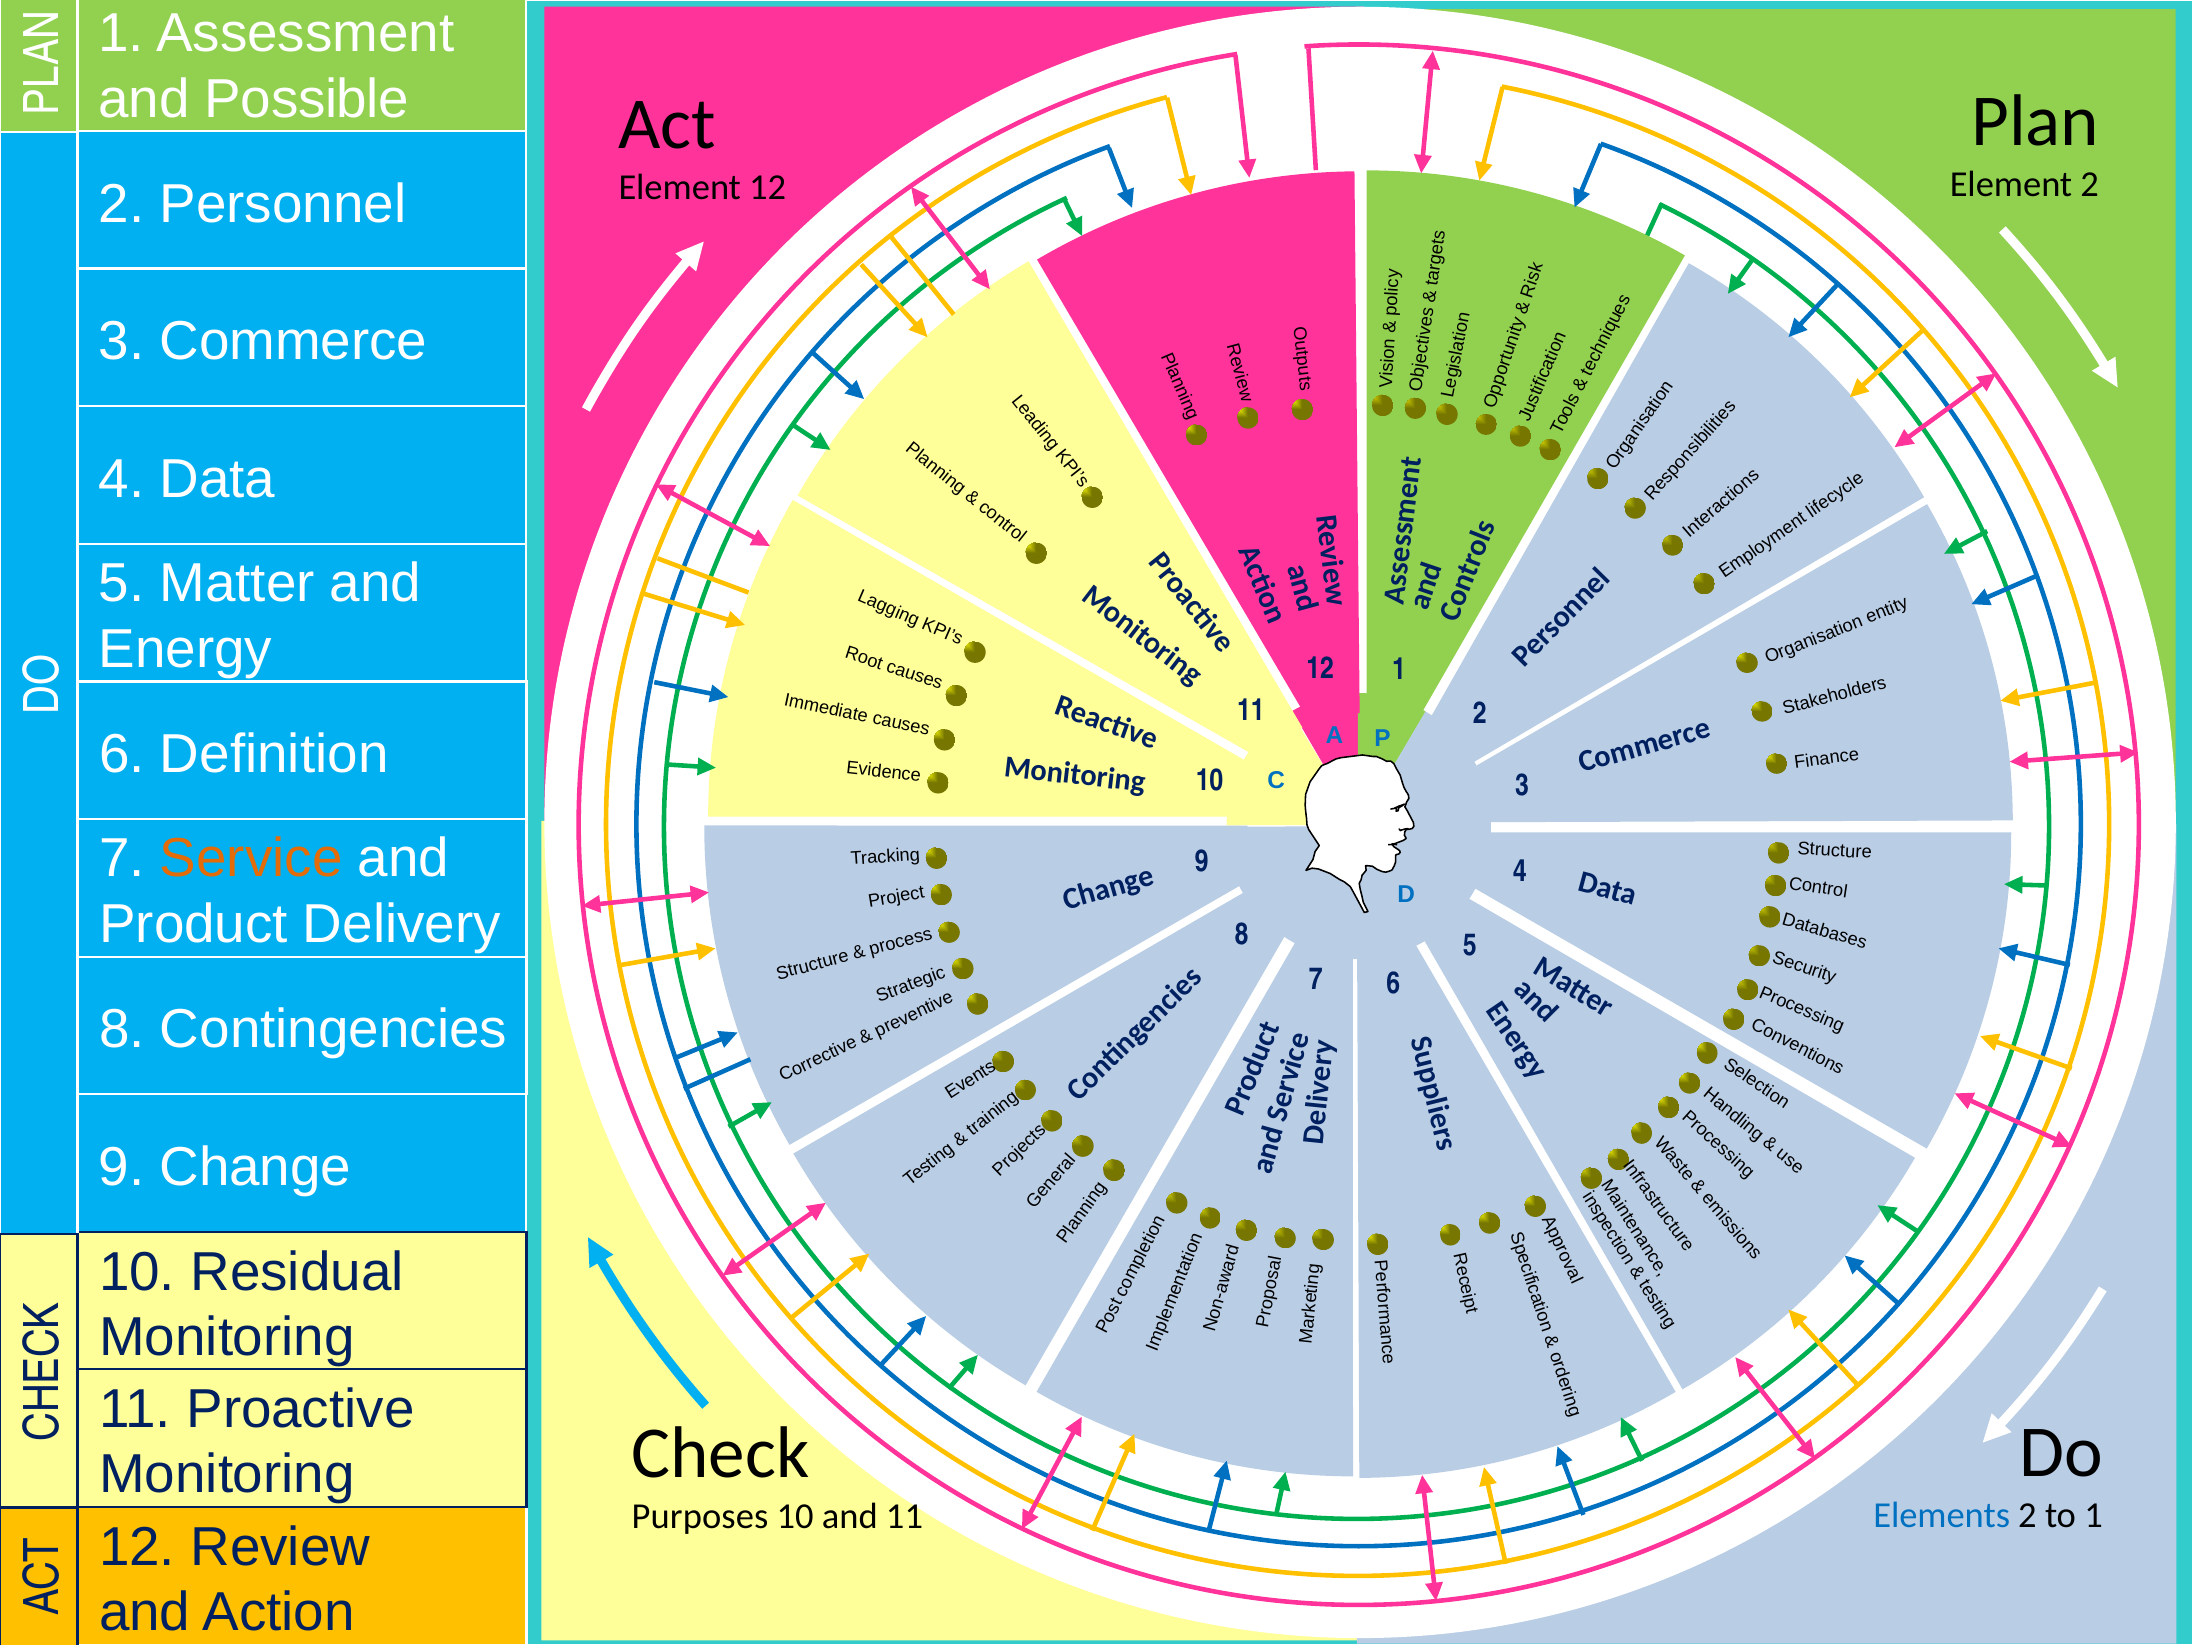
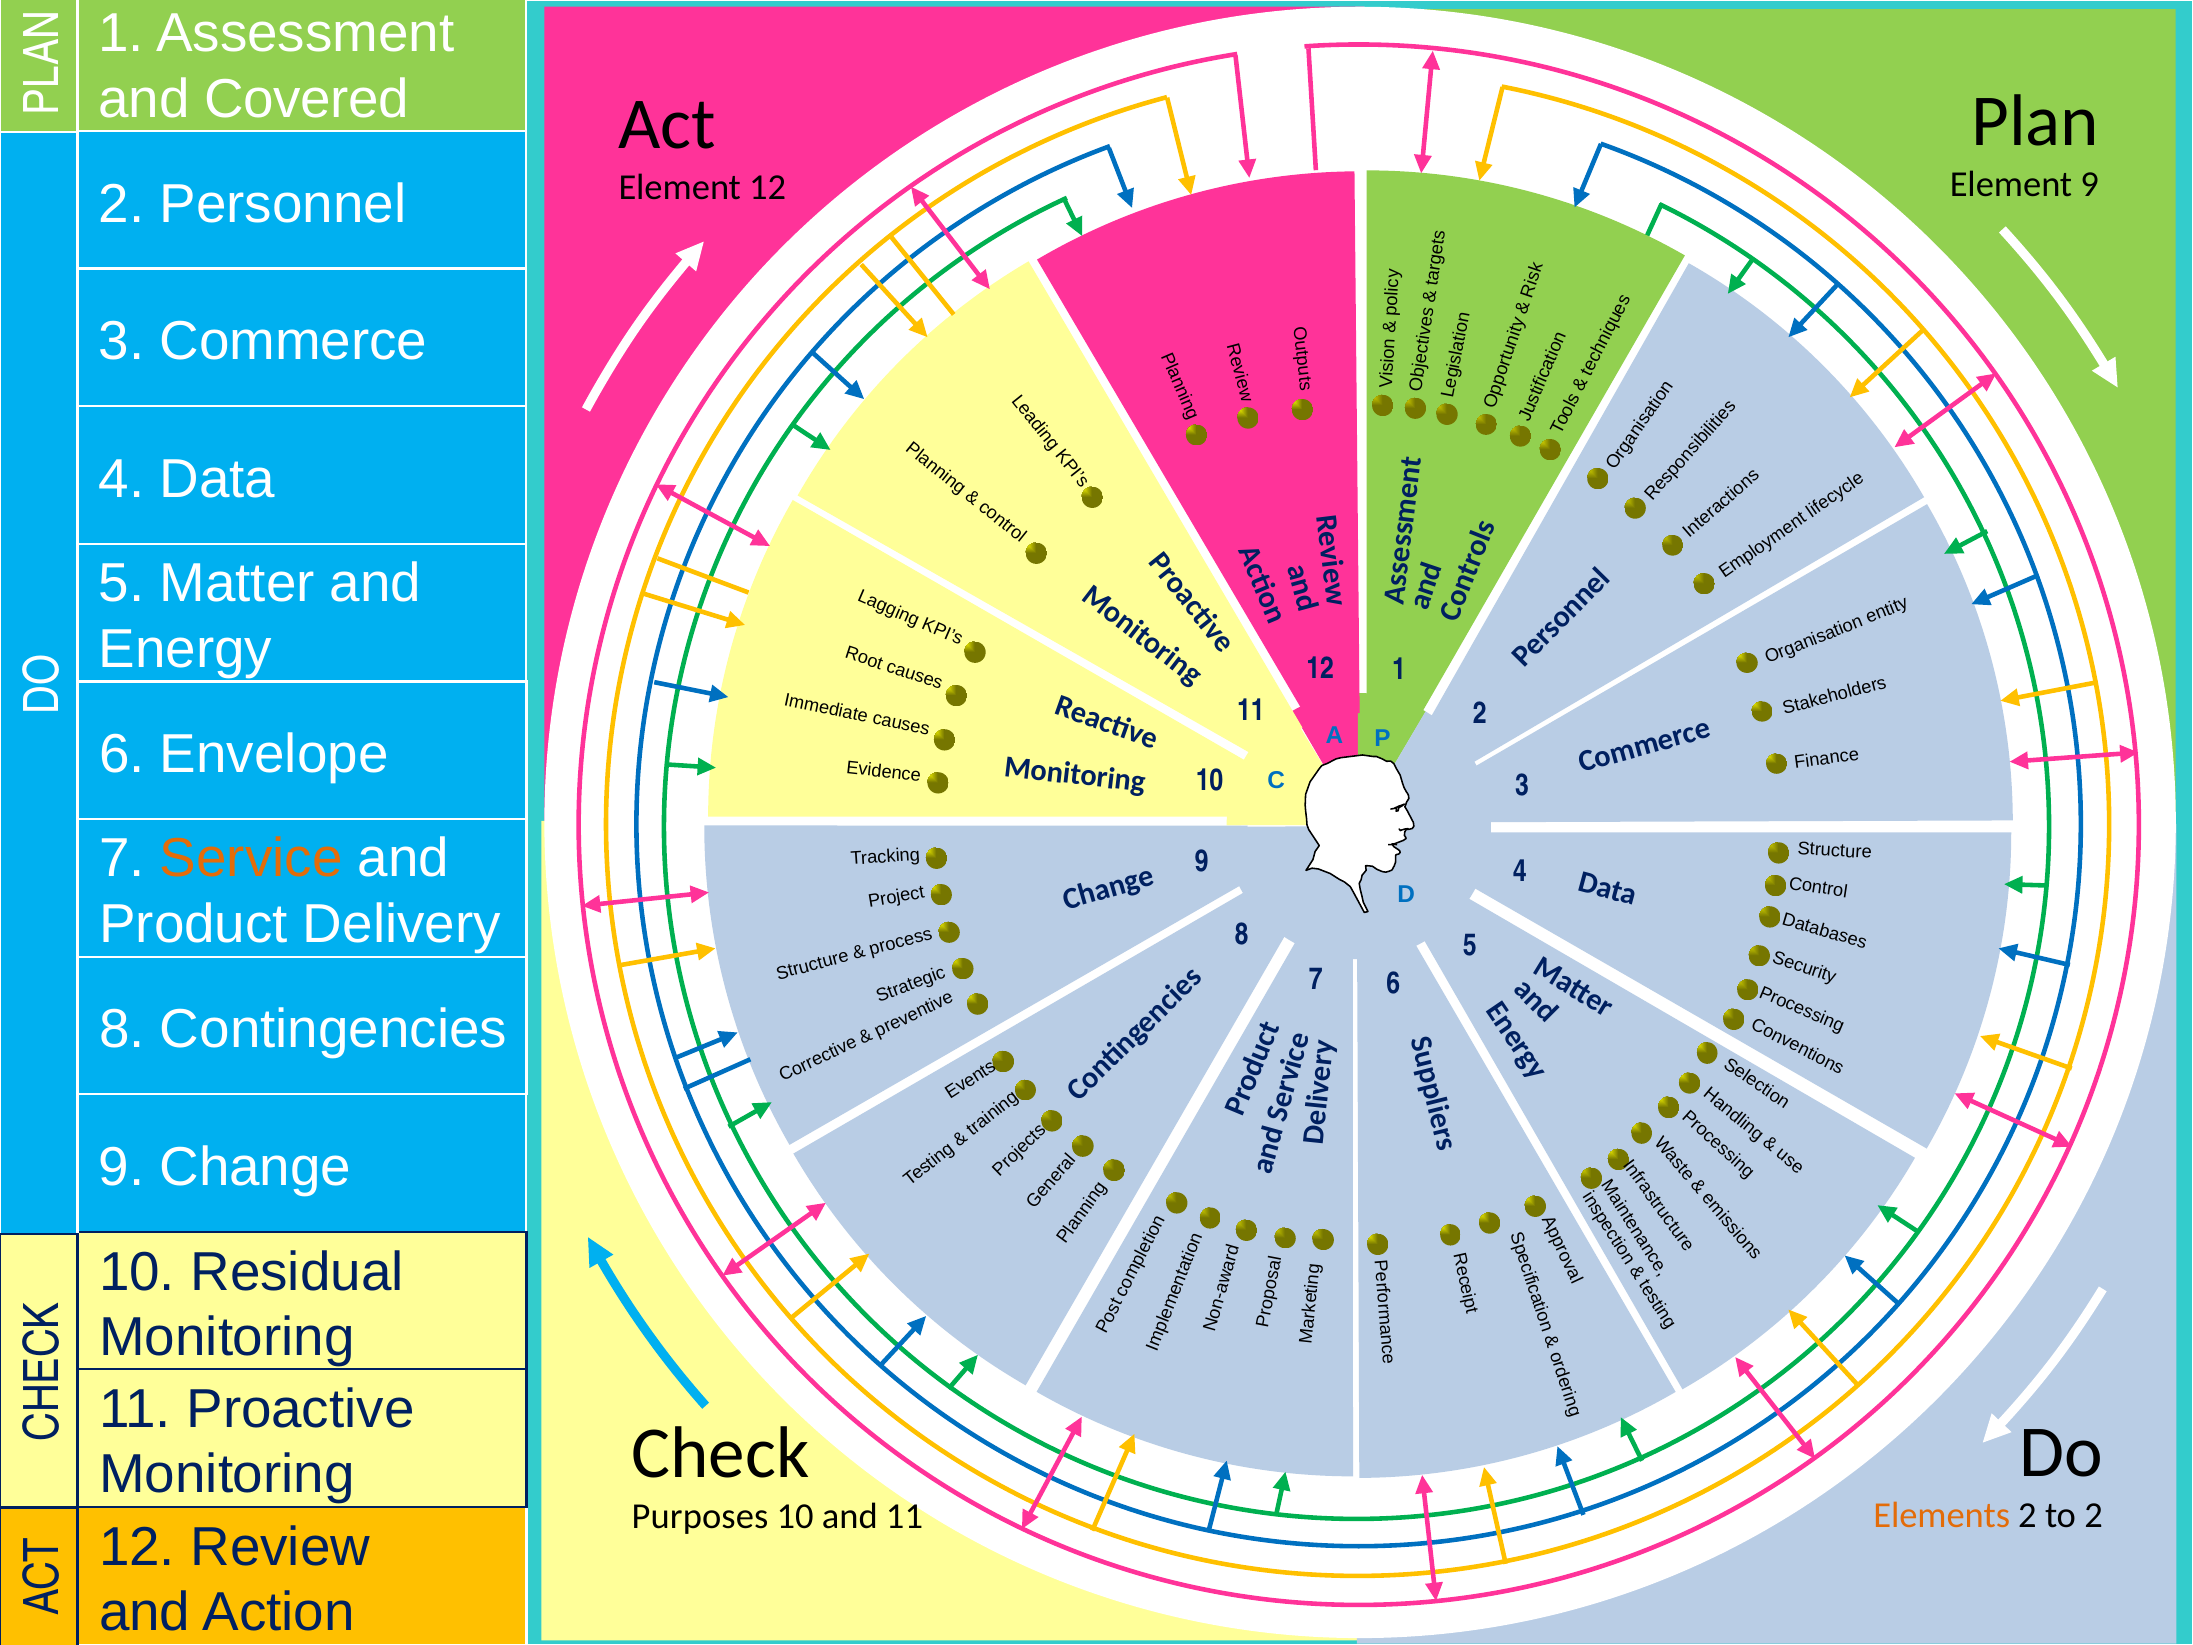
Possible: Possible -> Covered
Element 2: 2 -> 9
Definition: Definition -> Envelope
Elements colour: blue -> orange
to 1: 1 -> 2
